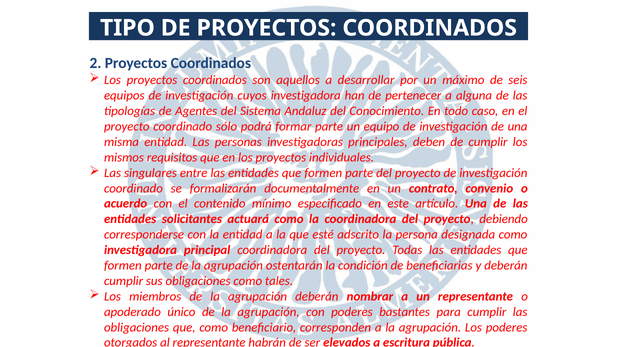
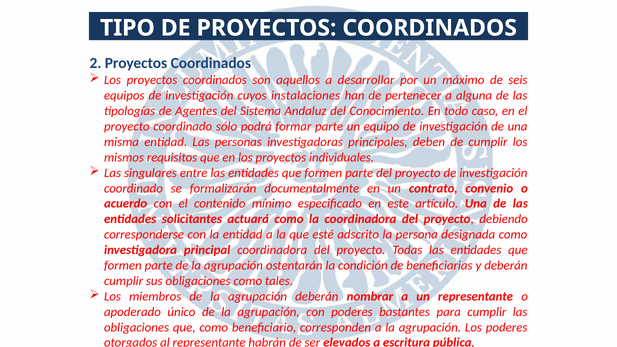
cuyos investigadora: investigadora -> instalaciones
